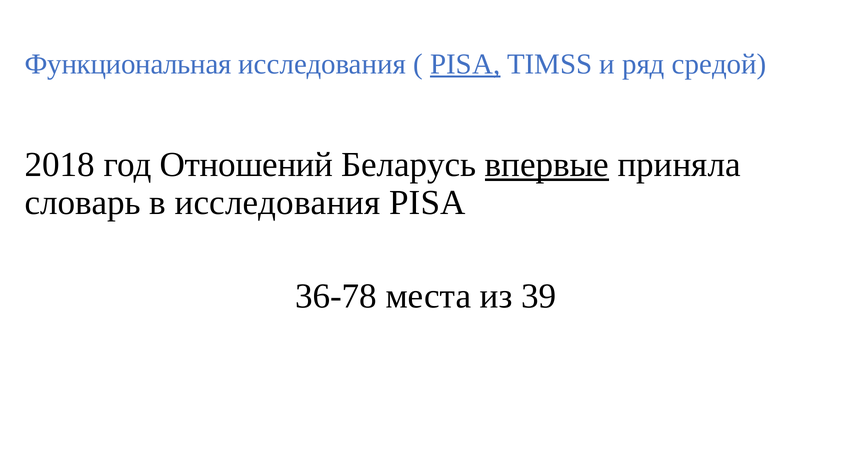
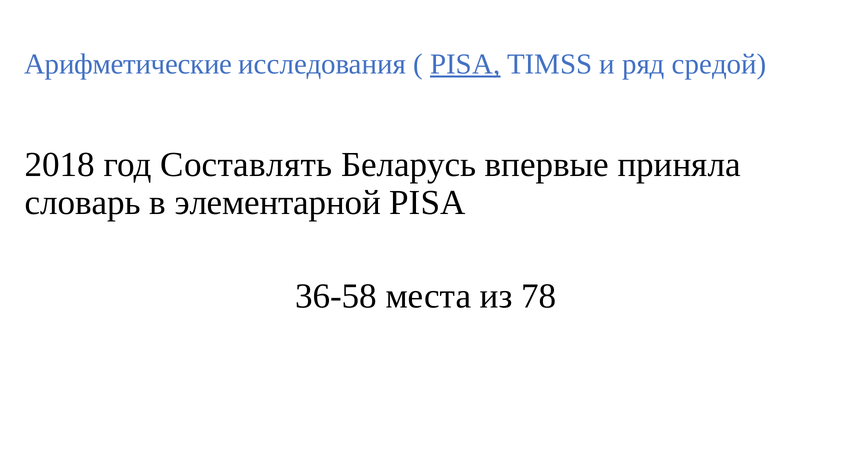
Функциональная: Функциональная -> Арифметические
Отношений: Отношений -> Составлять
впервые underline: present -> none
в исследования: исследования -> элементарной
36-78: 36-78 -> 36-58
39: 39 -> 78
